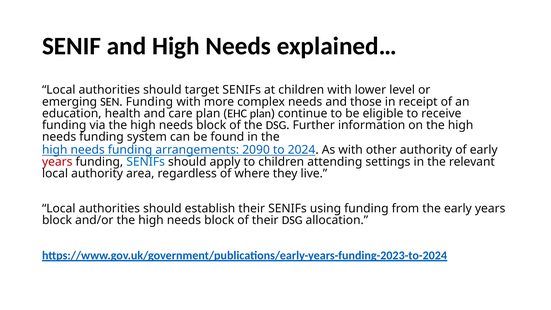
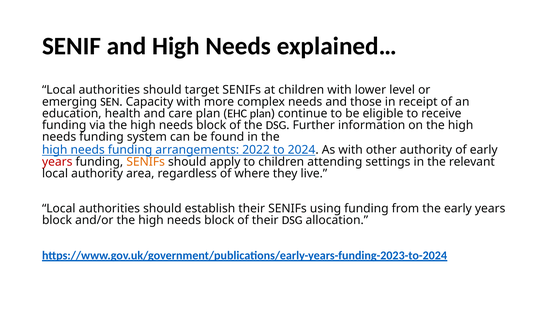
Funding at (149, 102): Funding -> Capacity
2090: 2090 -> 2022
SENIFs at (146, 162) colour: blue -> orange
